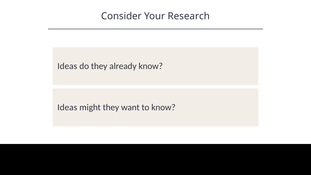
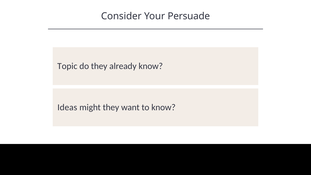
Research: Research -> Persuade
Ideas at (67, 66): Ideas -> Topic
